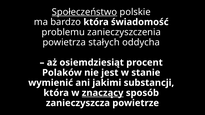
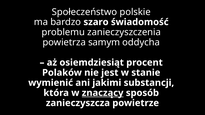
Społeczeństwo underline: present -> none
bardzo która: która -> szaro
stałych: stałych -> samym
